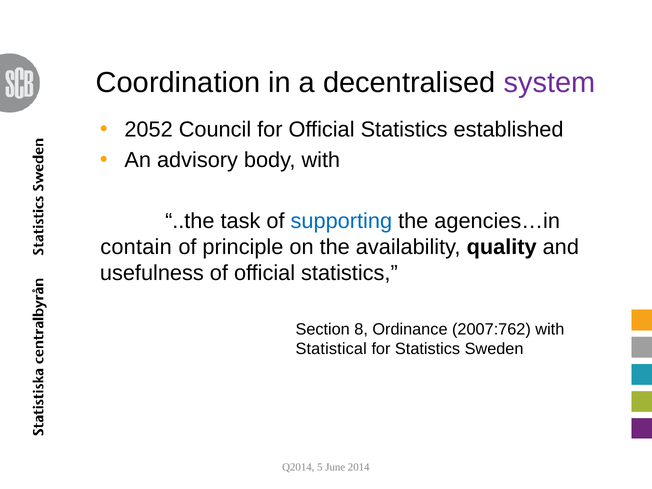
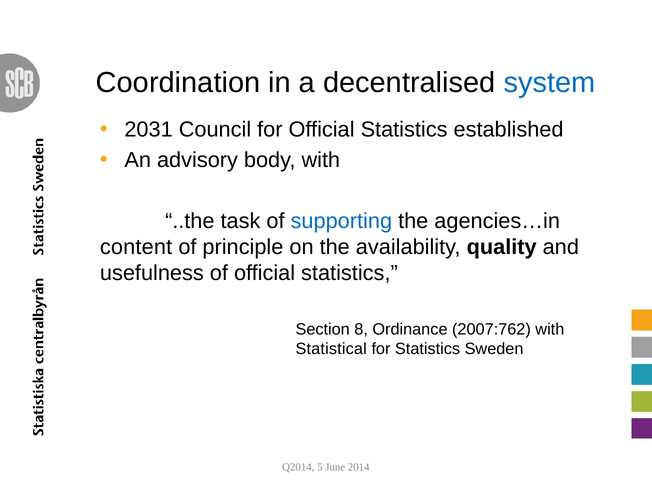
system colour: purple -> blue
2052: 2052 -> 2031
contain: contain -> content
